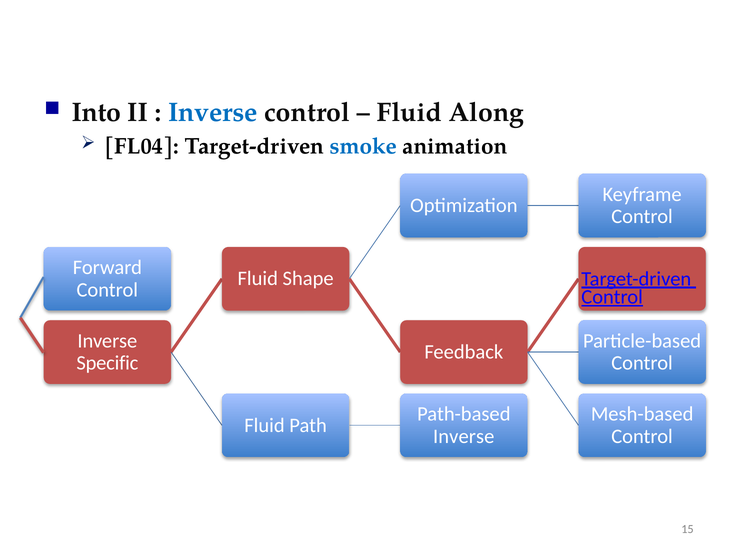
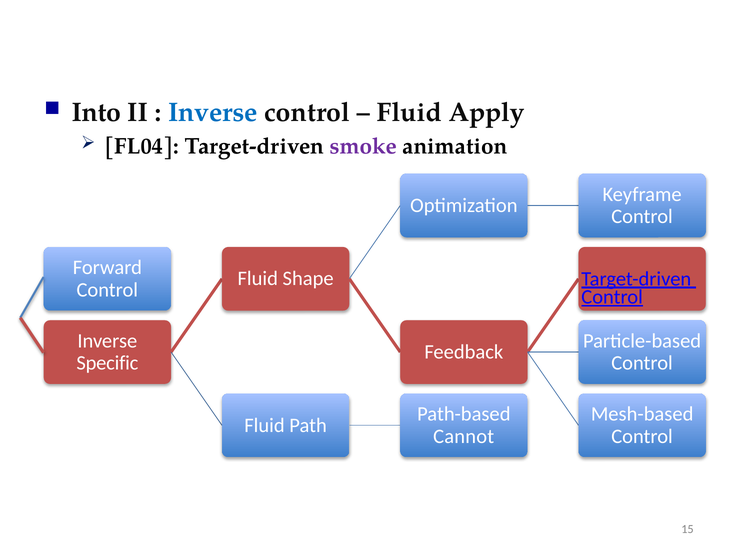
Along: Along -> Apply
smoke colour: blue -> purple
Inverse at (464, 436): Inverse -> Cannot
